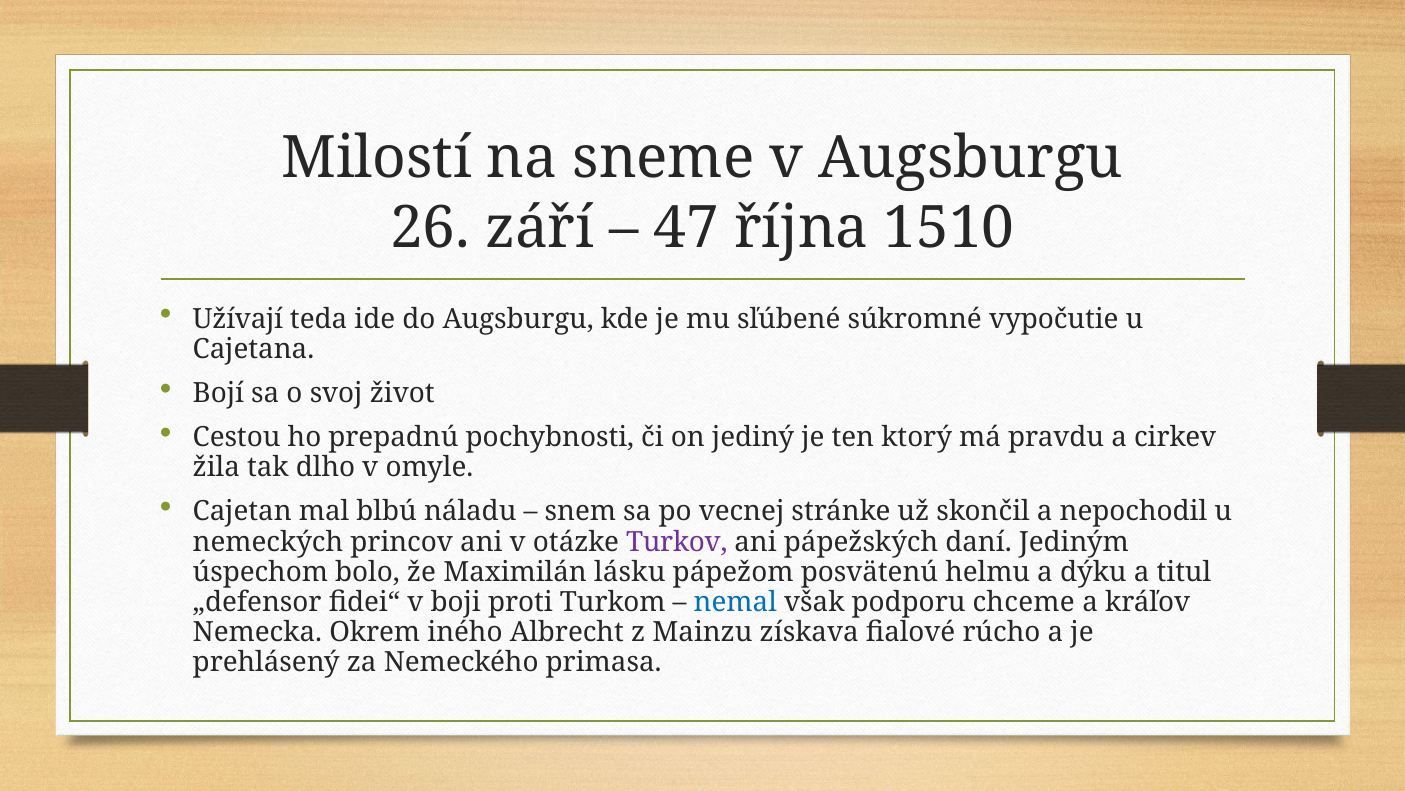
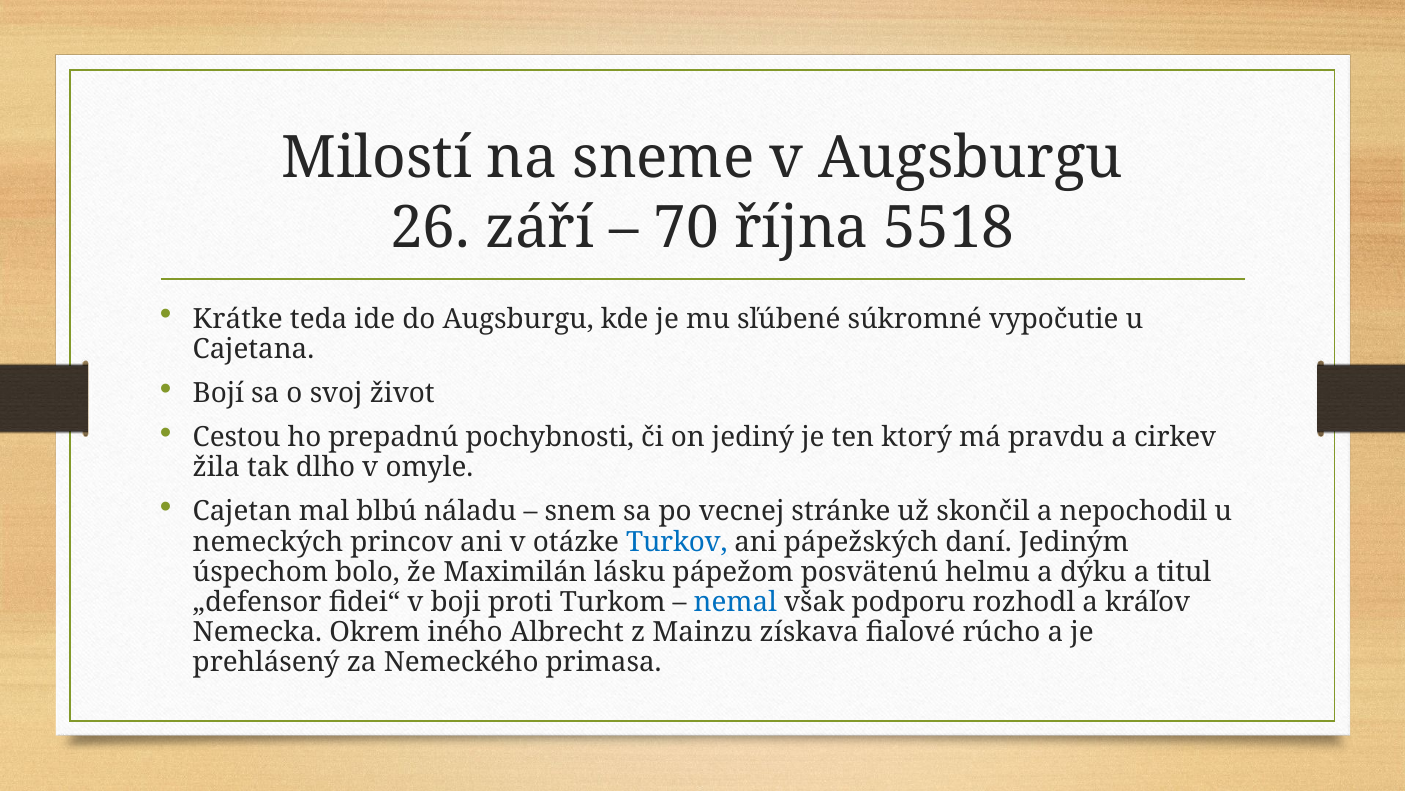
47: 47 -> 70
1510: 1510 -> 5518
Užívají: Užívají -> Krátke
Turkov colour: purple -> blue
chceme: chceme -> rozhodl
